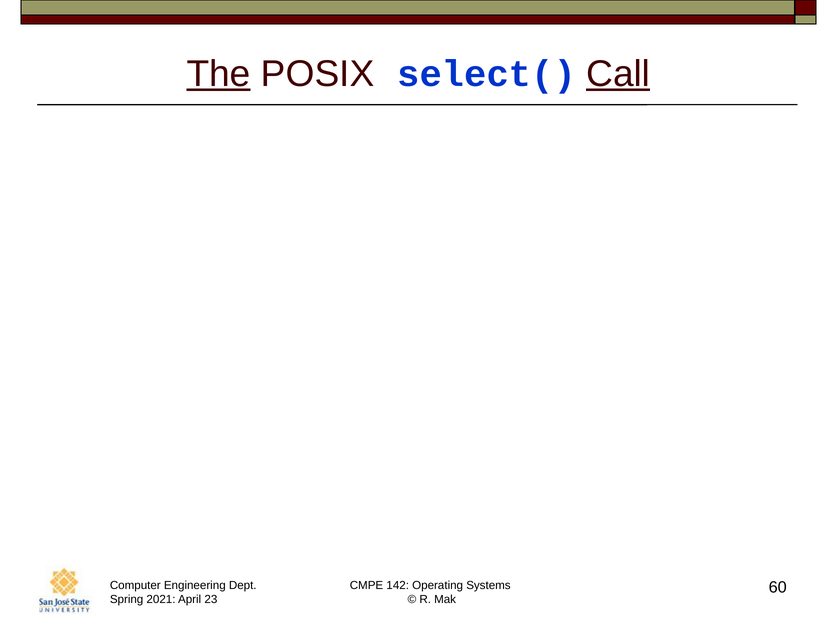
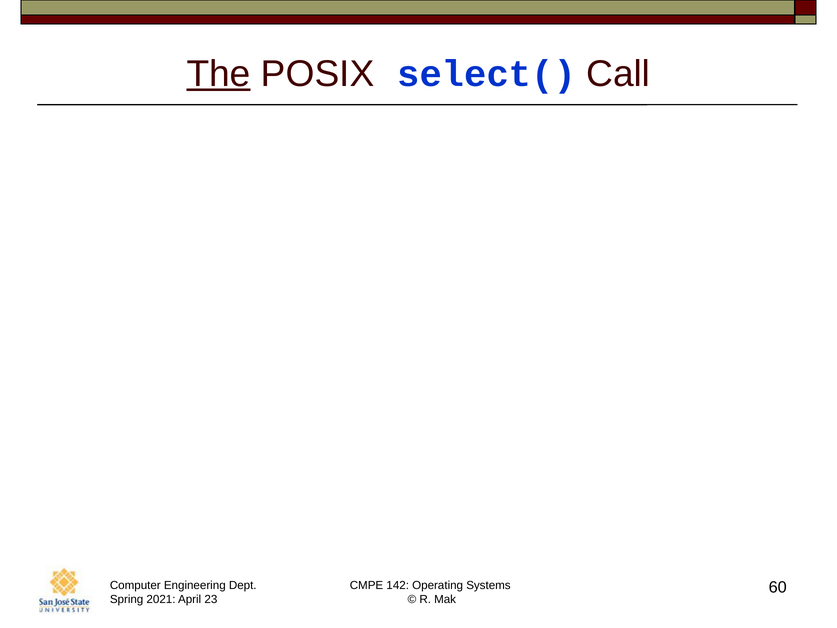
Call underline: present -> none
